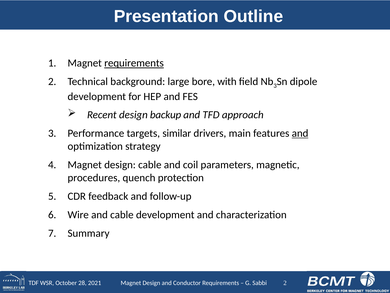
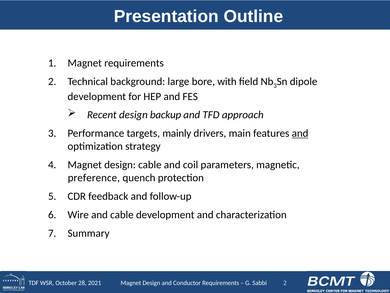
requirements at (134, 63) underline: present -> none
similar: similar -> mainly
procedures: procedures -> preference
